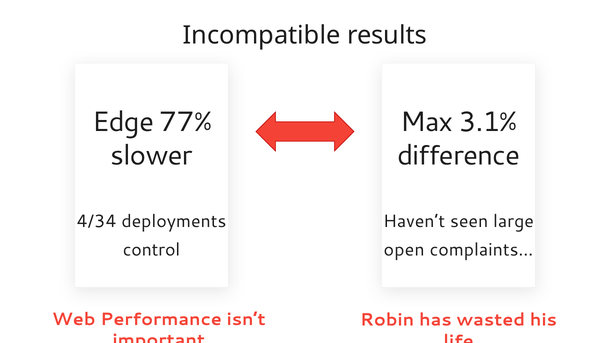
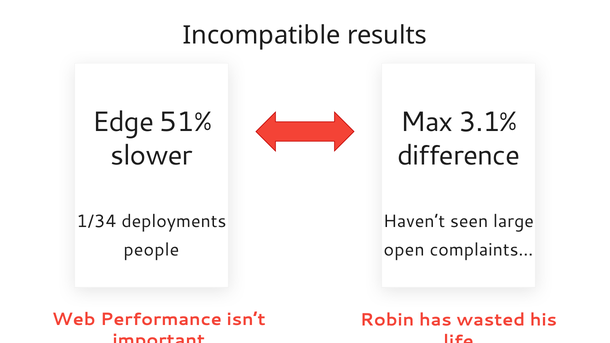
77%: 77% -> 51%
4/34: 4/34 -> 1/34
control: control -> people
